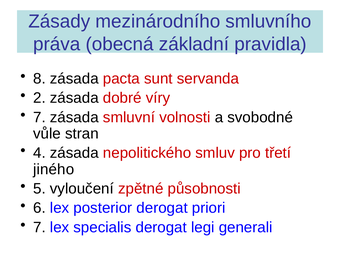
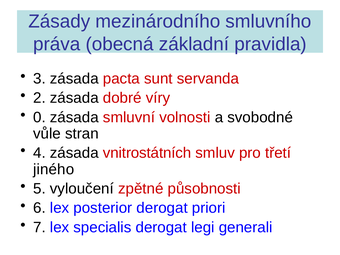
8: 8 -> 3
7 at (39, 117): 7 -> 0
nepolitického: nepolitického -> vnitrostátních
